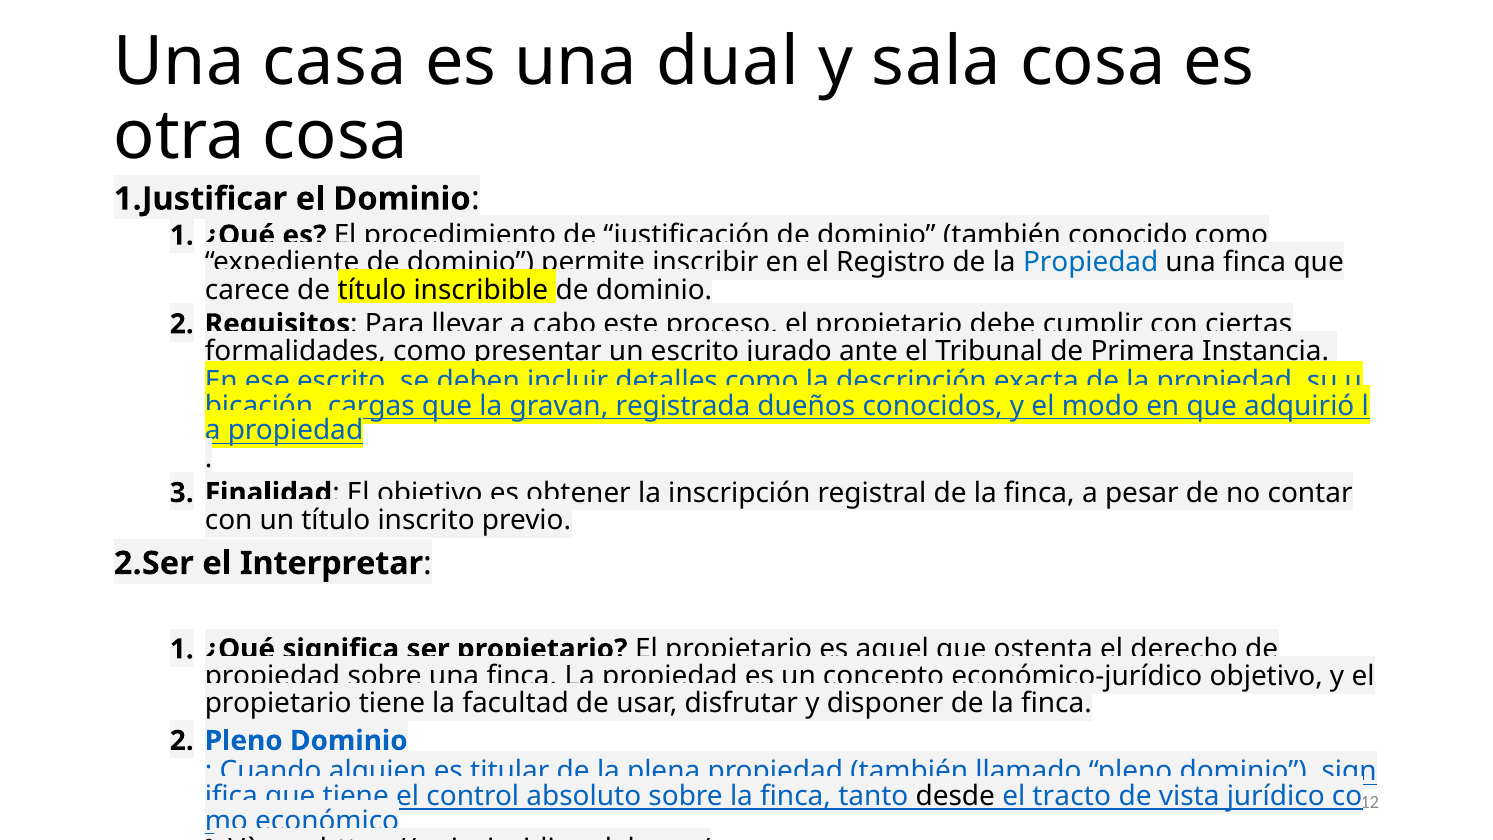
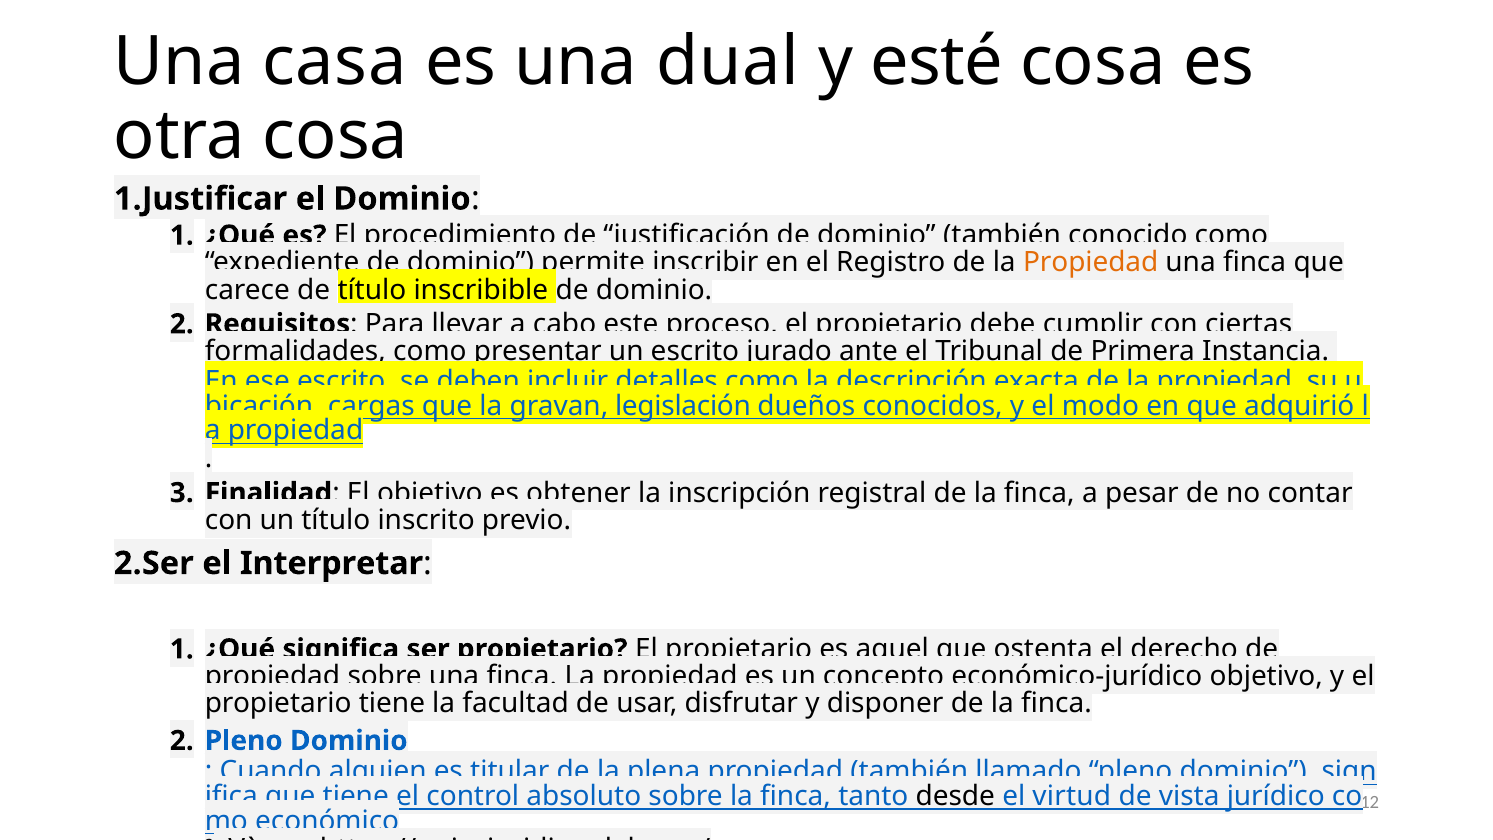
sala: sala -> esté
Propiedad at (1091, 263) colour: blue -> orange
registrada: registrada -> legislación
tracto: tracto -> virtud
